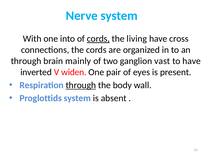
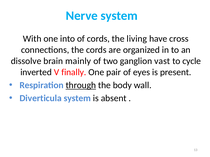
cords at (98, 39) underline: present -> none
through at (26, 61): through -> dissolve
to have: have -> cycle
widen: widen -> finally
Proglottids: Proglottids -> Diverticula
